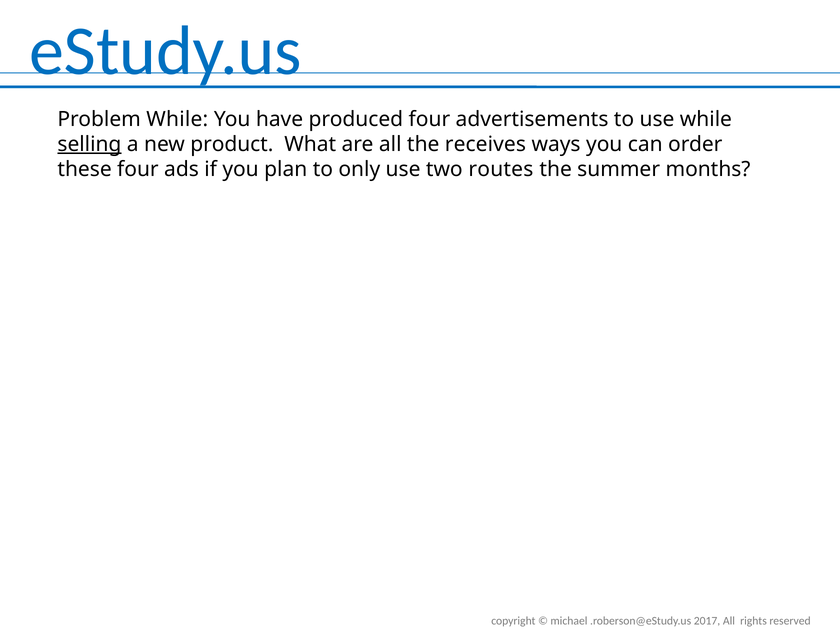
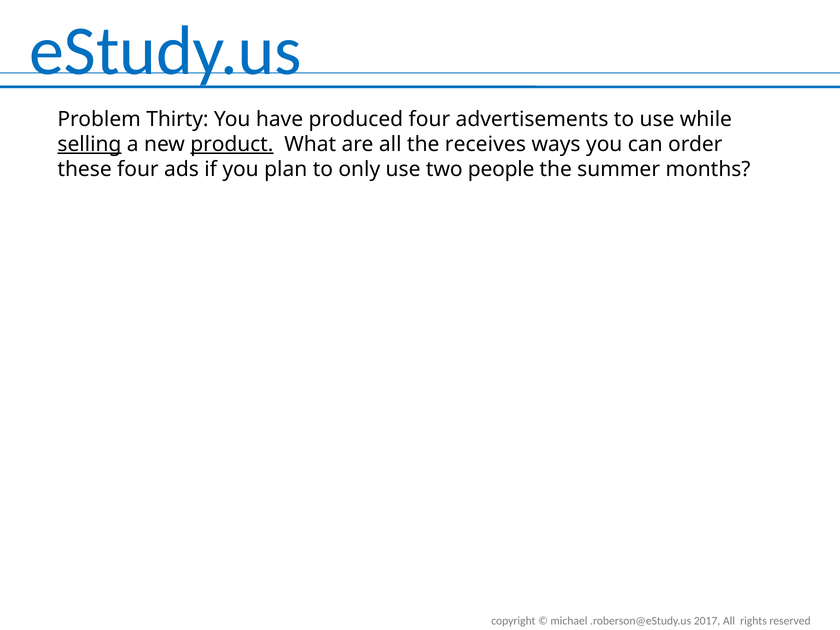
Problem While: While -> Thirty
product underline: none -> present
routes: routes -> people
